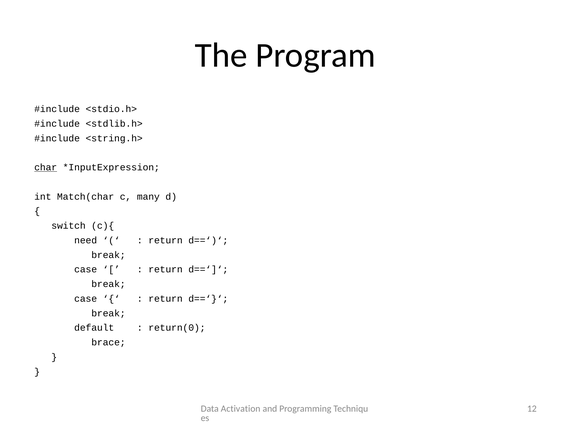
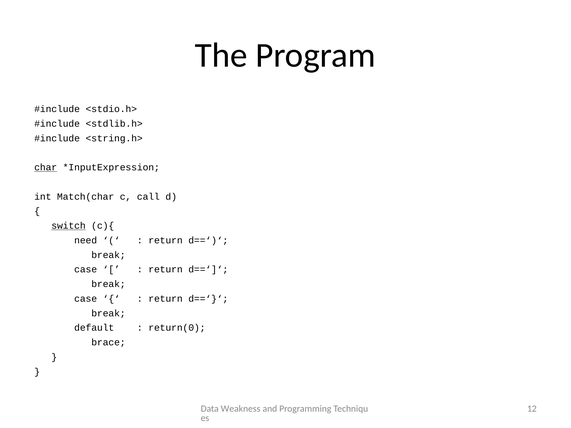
many: many -> call
switch underline: none -> present
Activation: Activation -> Weakness
